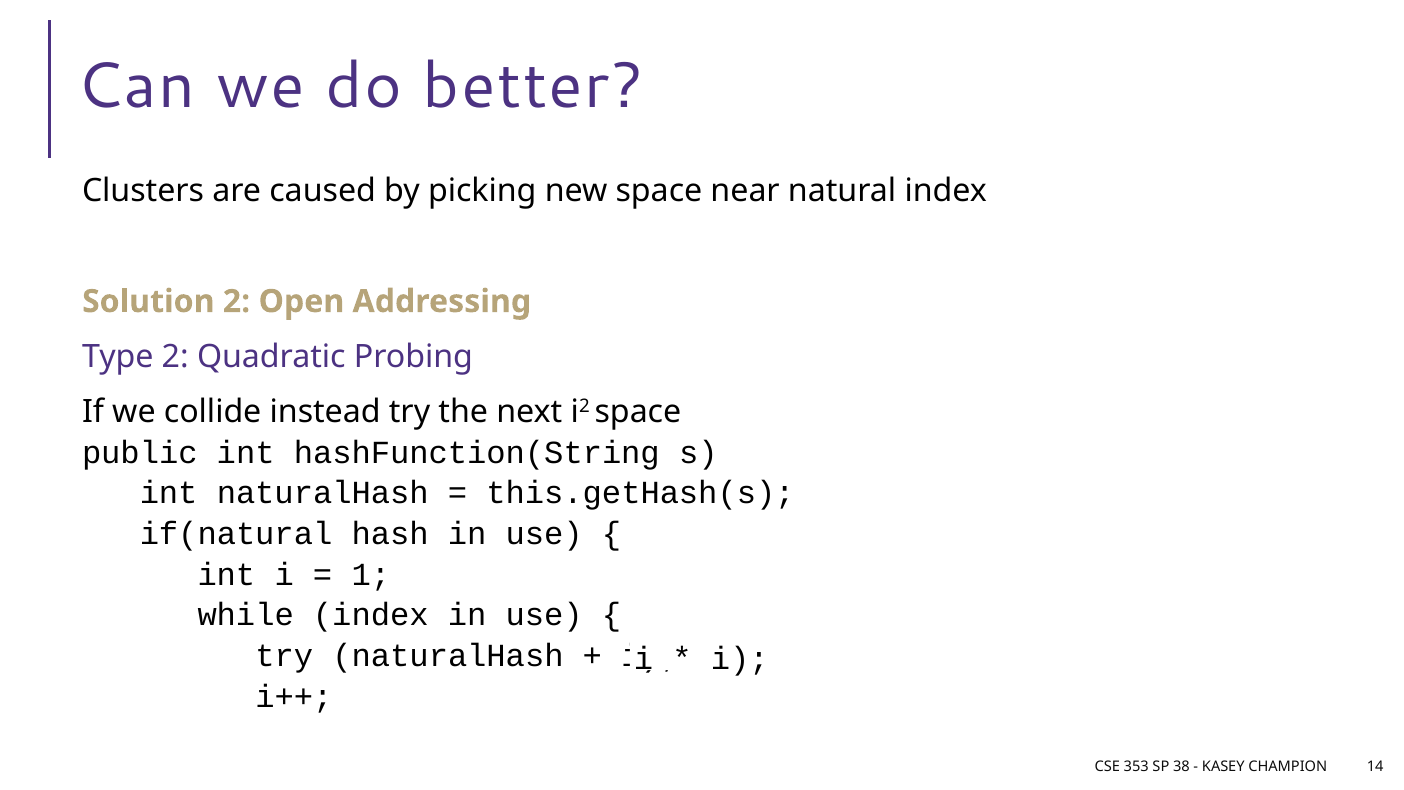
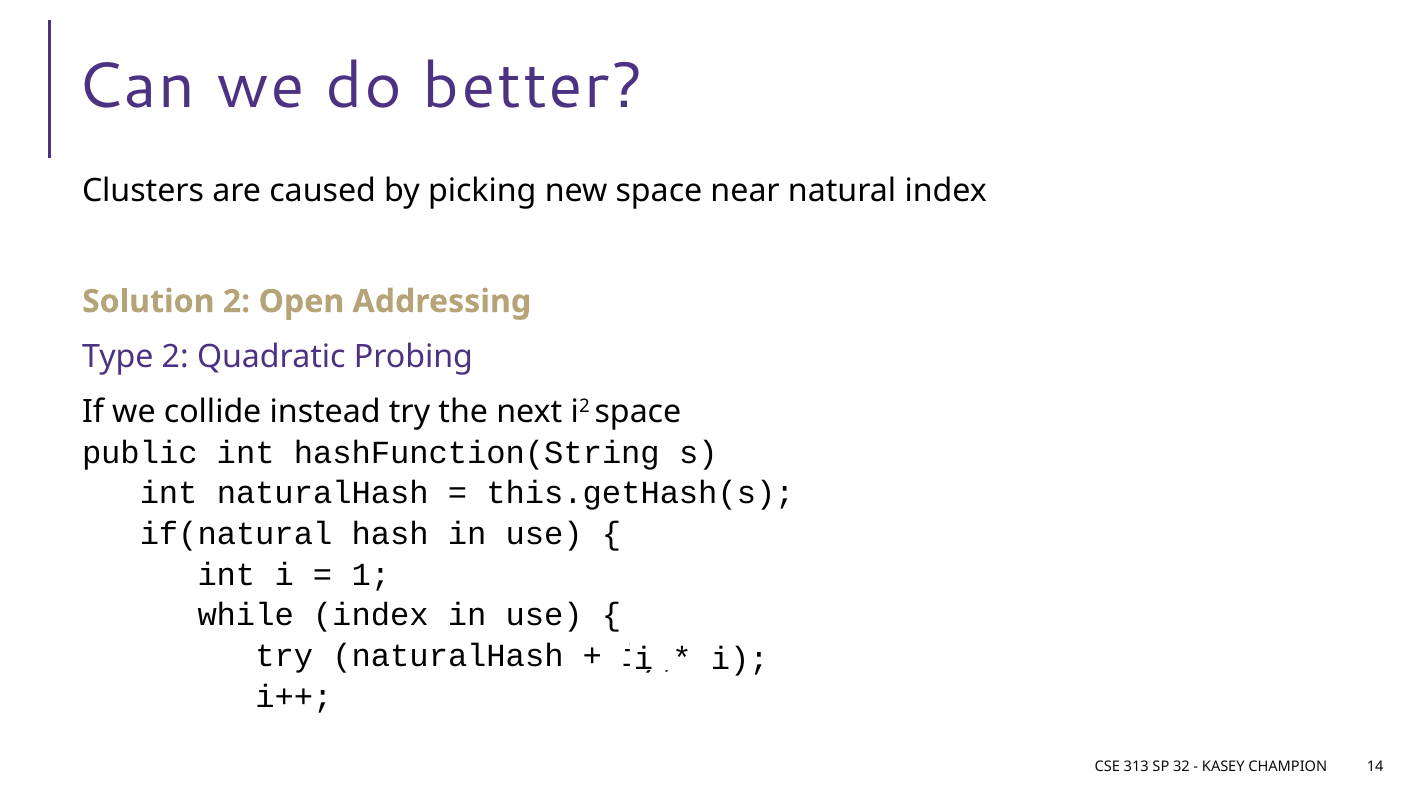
353: 353 -> 313
38: 38 -> 32
